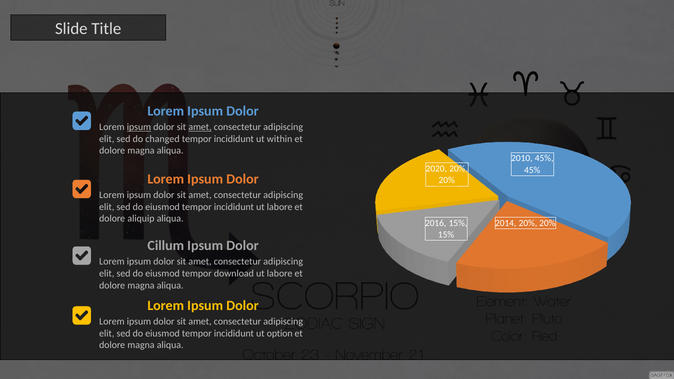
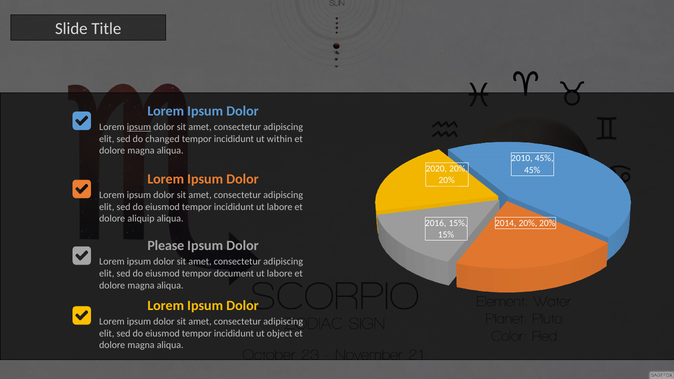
amet at (200, 127) underline: present -> none
Cillum: Cillum -> Please
download: download -> document
option: option -> object
